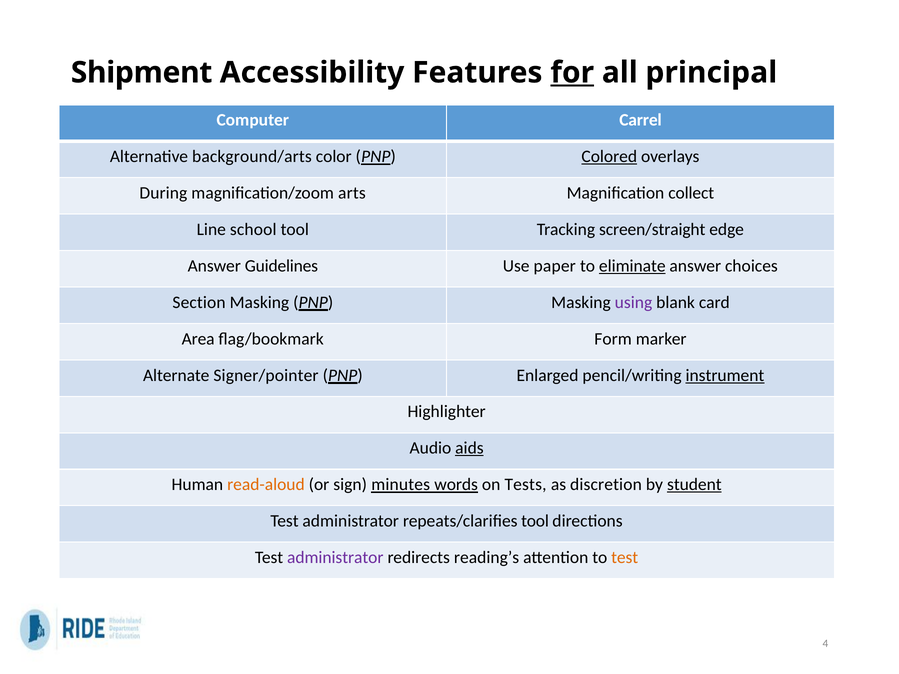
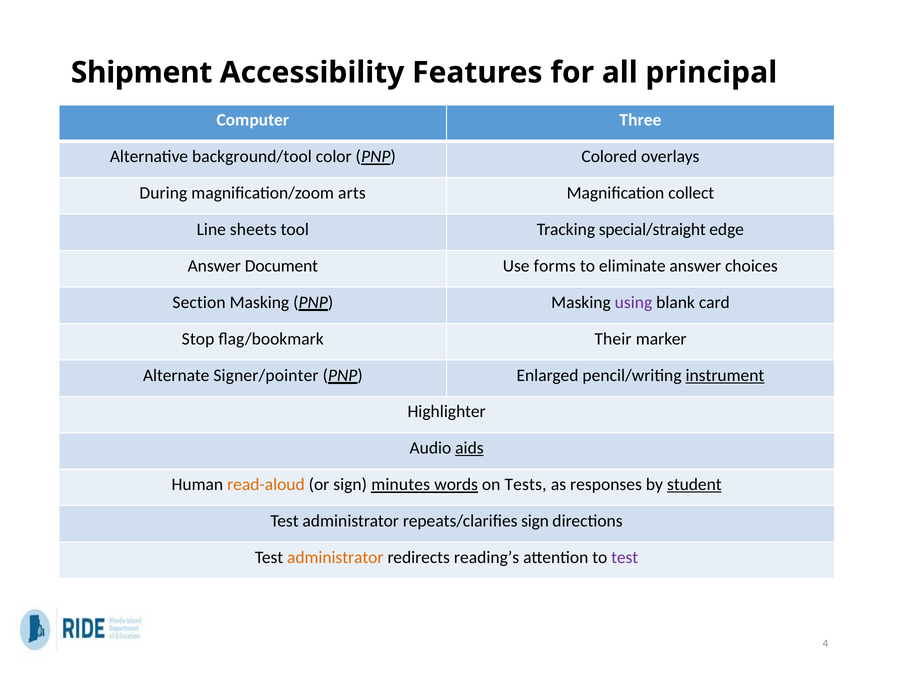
for underline: present -> none
Carrel: Carrel -> Three
background/arts: background/arts -> background/tool
Colored underline: present -> none
school: school -> sheets
screen/straight: screen/straight -> special/straight
Guidelines: Guidelines -> Document
paper: paper -> forms
eliminate underline: present -> none
Area: Area -> Stop
Form: Form -> Their
discretion: discretion -> responses
repeats/clarifies tool: tool -> sign
administrator at (335, 558) colour: purple -> orange
test at (625, 558) colour: orange -> purple
